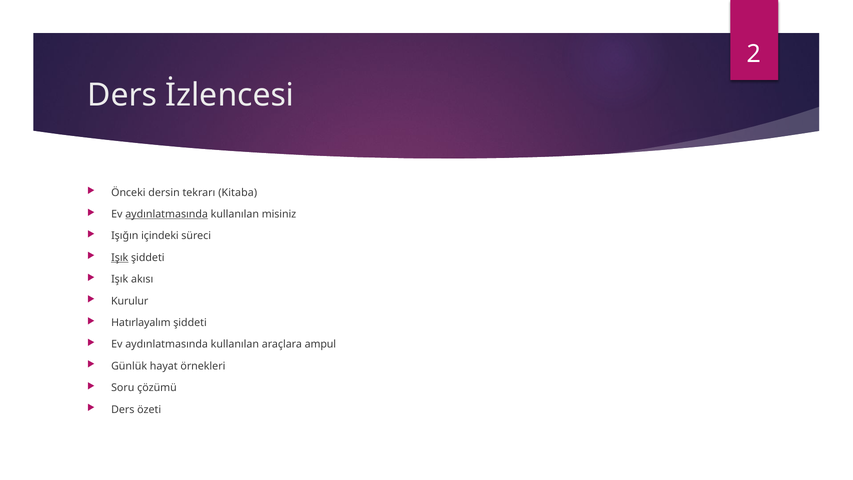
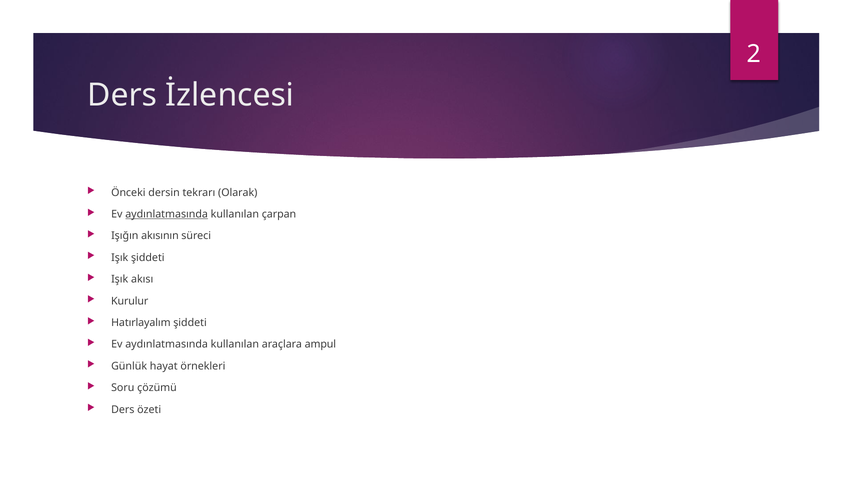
Kitaba: Kitaba -> Olarak
misiniz: misiniz -> çarpan
içindeki: içindeki -> akısının
Işık at (120, 258) underline: present -> none
